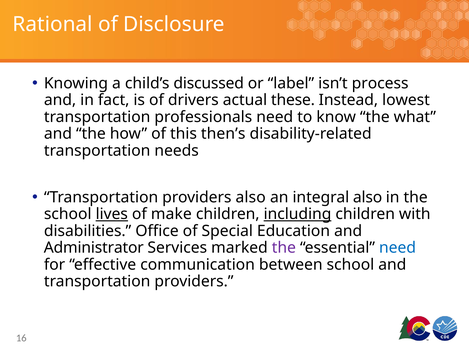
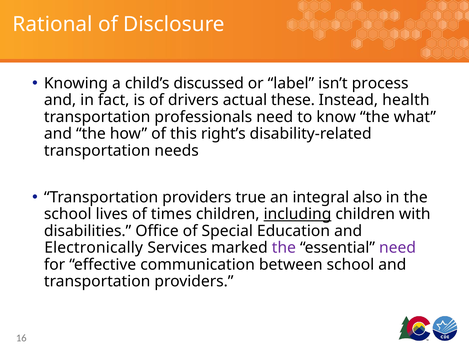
lowest: lowest -> health
then’s: then’s -> right’s
providers also: also -> true
lives underline: present -> none
make: make -> times
Administrator: Administrator -> Electronically
need at (398, 248) colour: blue -> purple
